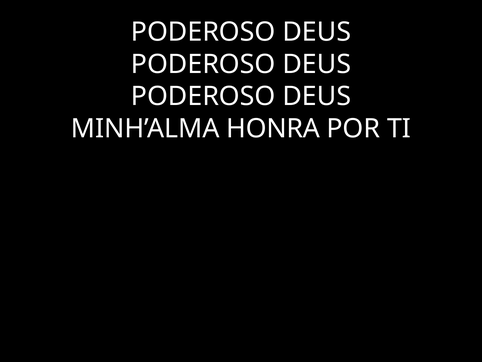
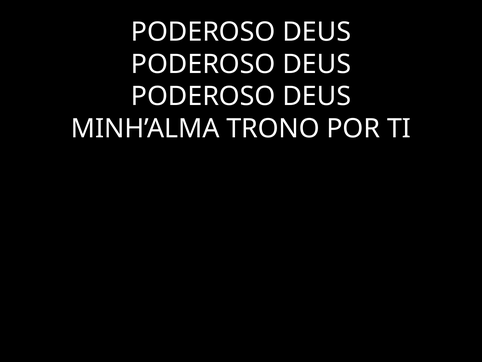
HONRA: HONRA -> TRONO
